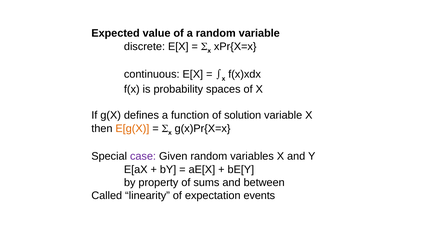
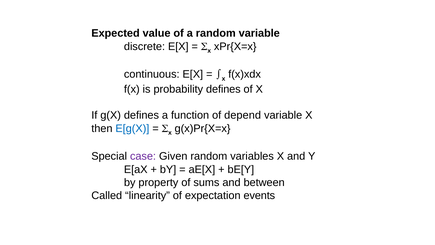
probability spaces: spaces -> defines
solution: solution -> depend
E[g(X colour: orange -> blue
